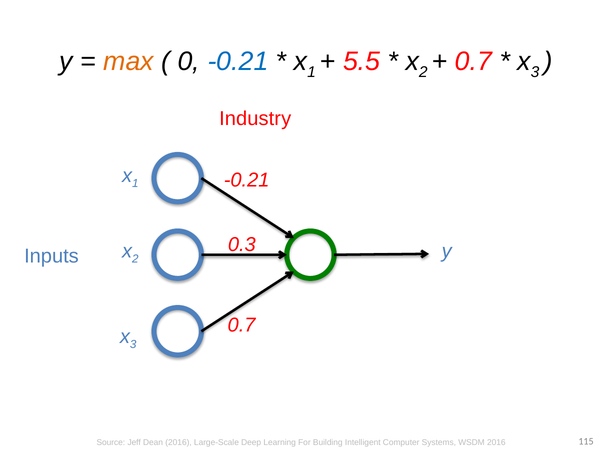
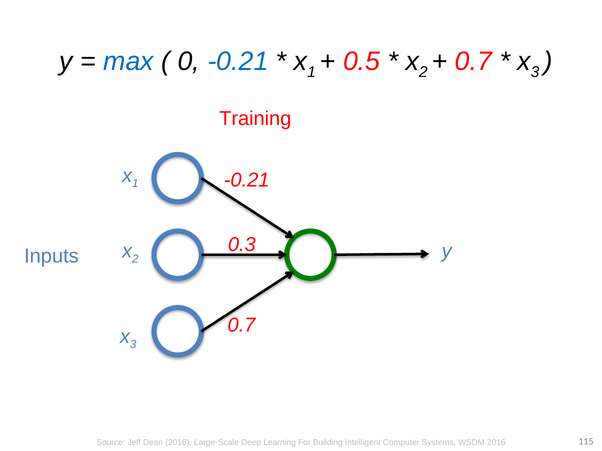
max colour: orange -> blue
5.5: 5.5 -> 0.5
Industry: Industry -> Training
